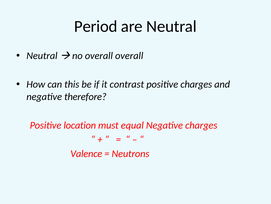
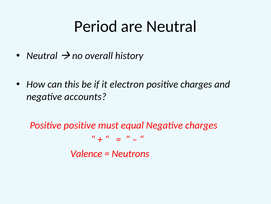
overall overall: overall -> history
contrast: contrast -> electron
therefore: therefore -> accounts
Positive location: location -> positive
